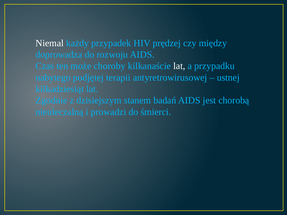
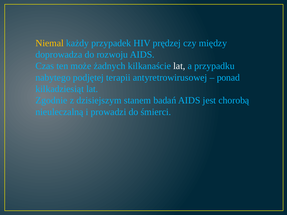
Niemal colour: white -> yellow
choroby: choroby -> żadnych
ustnej: ustnej -> ponad
